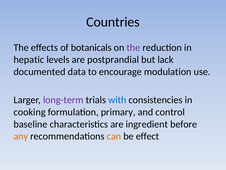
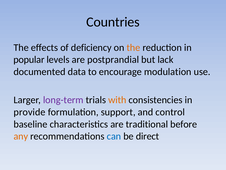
botanicals: botanicals -> deficiency
the at (133, 47) colour: purple -> orange
hepatic: hepatic -> popular
with colour: blue -> orange
cooking: cooking -> provide
primary: primary -> support
ingredient: ingredient -> traditional
can colour: orange -> blue
effect: effect -> direct
